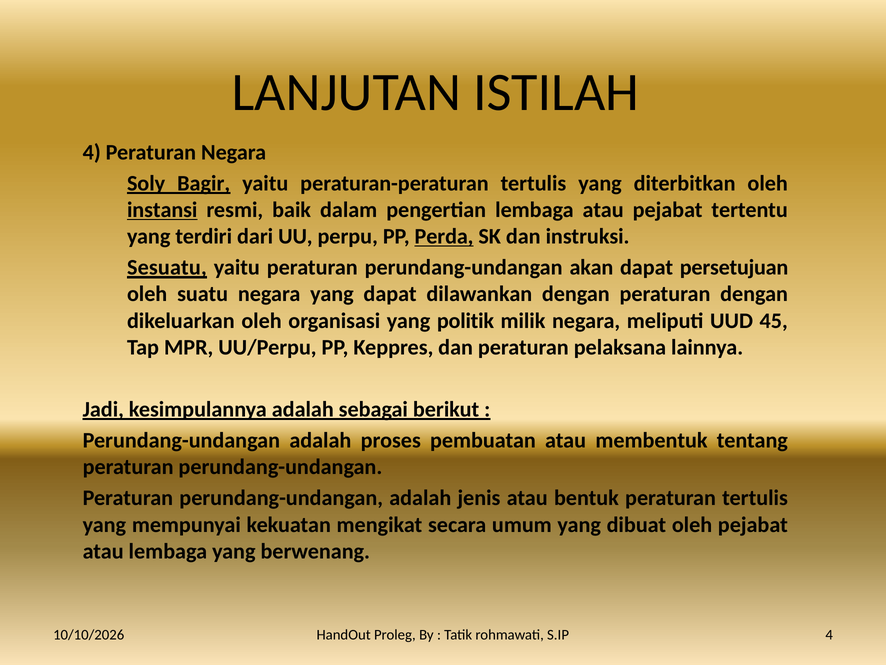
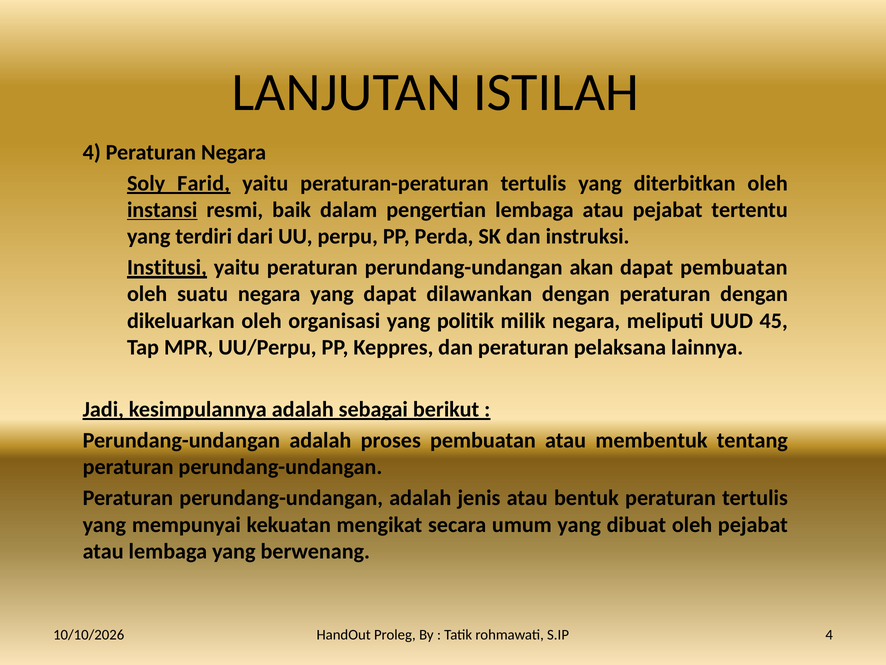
Bagir: Bagir -> Farid
Perda underline: present -> none
Sesuatu: Sesuatu -> Institusi
dapat persetujuan: persetujuan -> pembuatan
